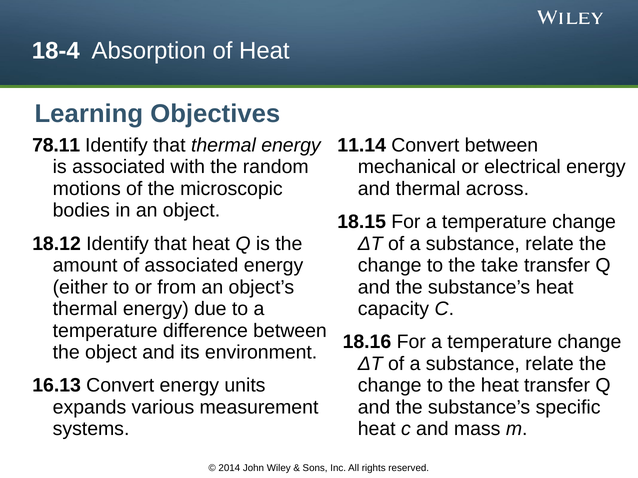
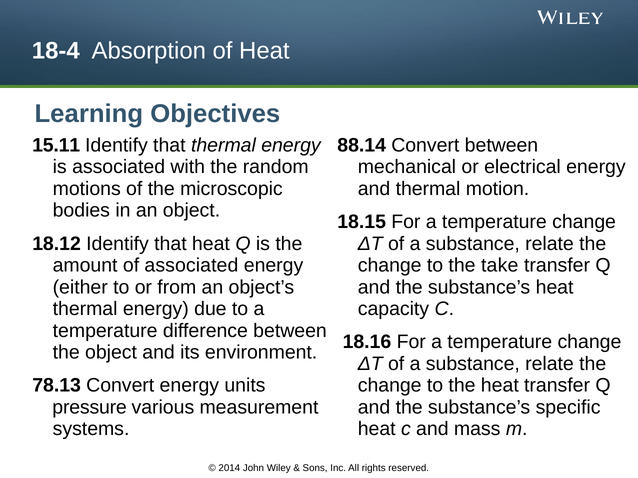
78.11: 78.11 -> 15.11
11.14: 11.14 -> 88.14
across: across -> motion
16.13: 16.13 -> 78.13
expands: expands -> pressure
